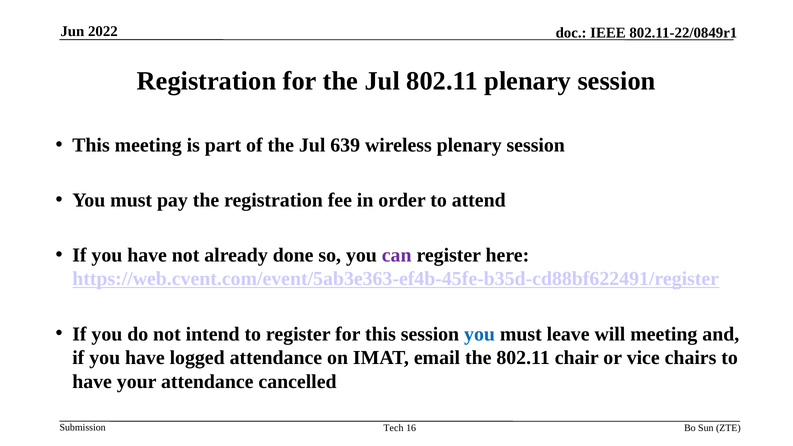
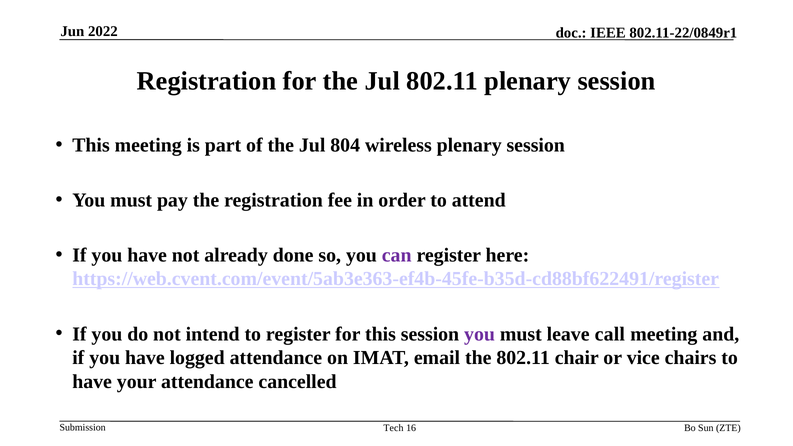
639: 639 -> 804
you at (480, 334) colour: blue -> purple
will: will -> call
